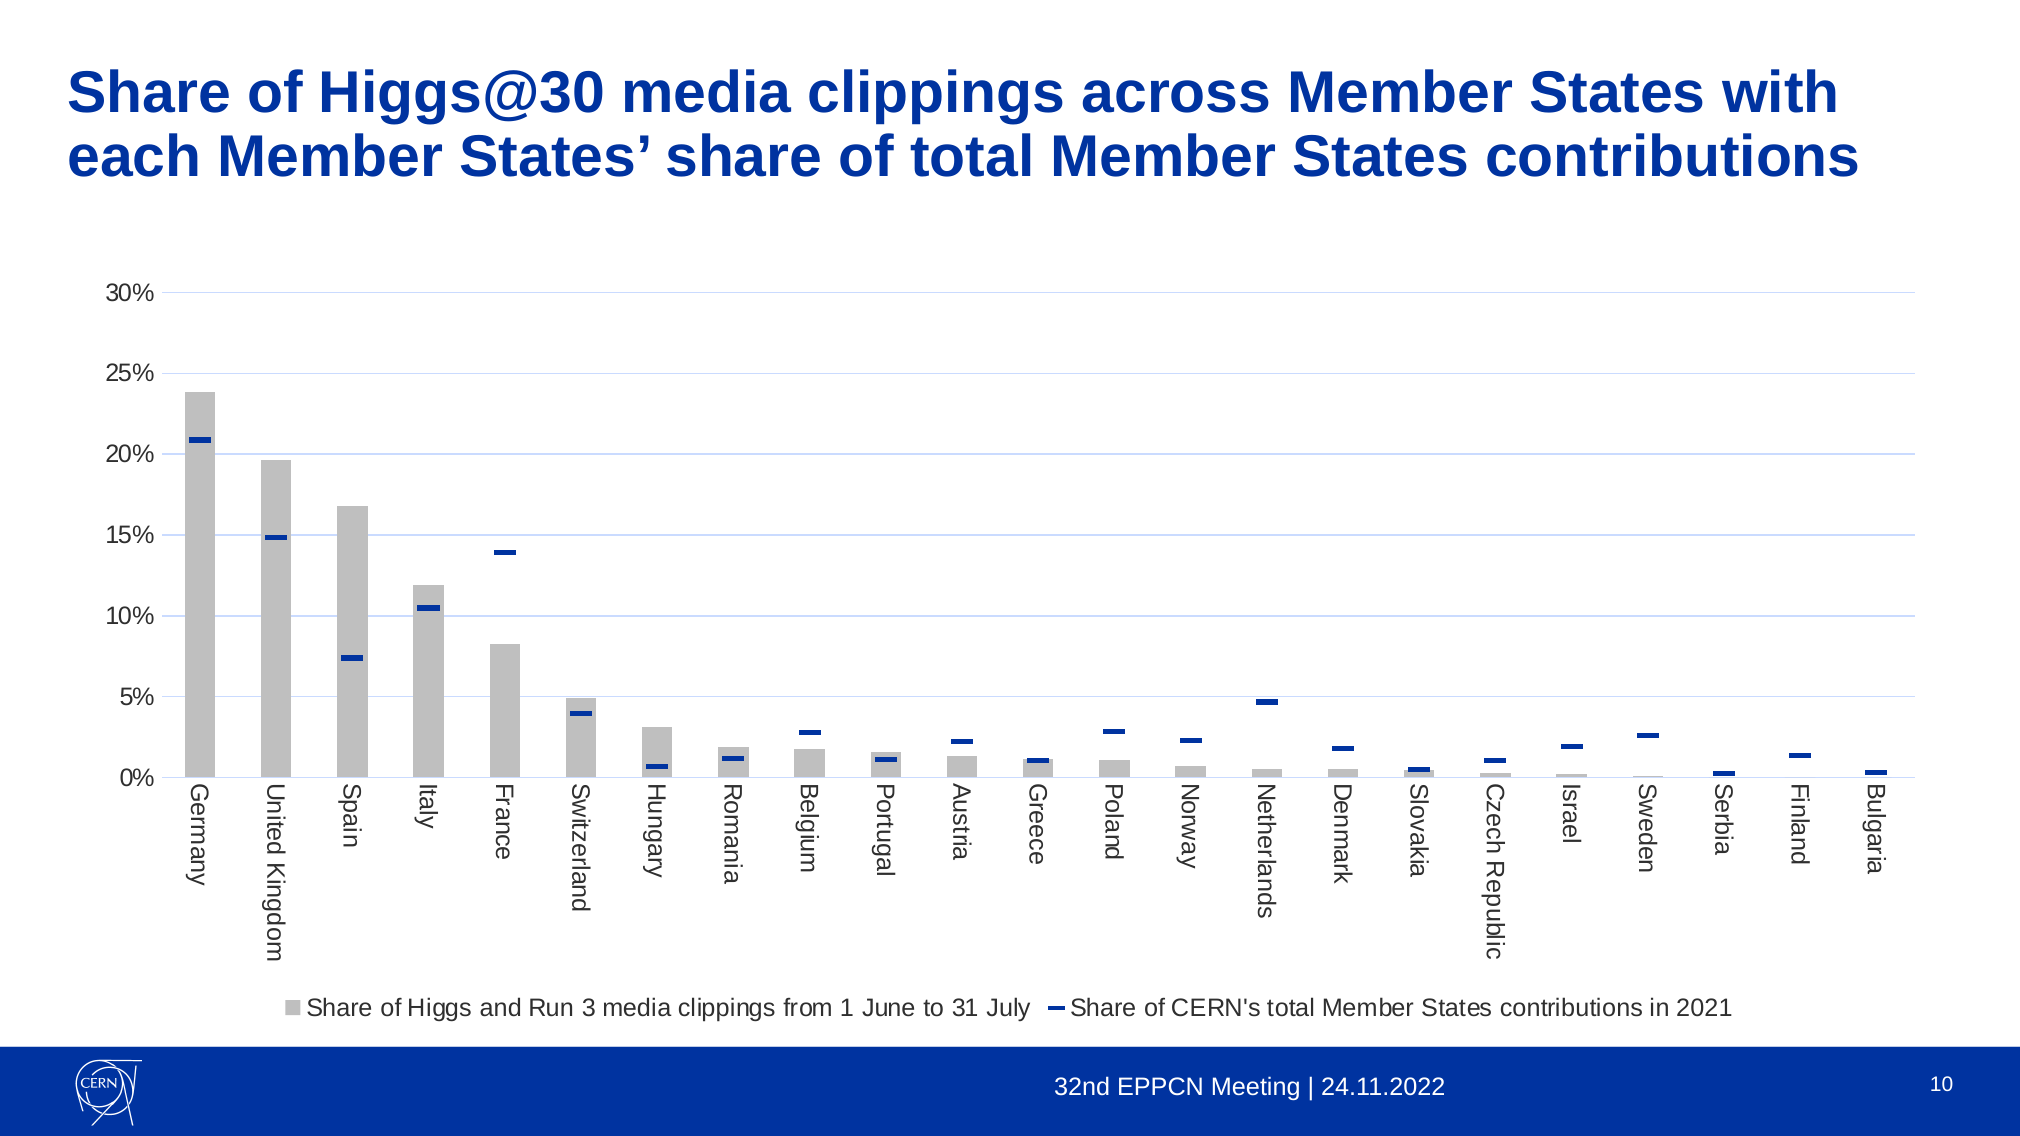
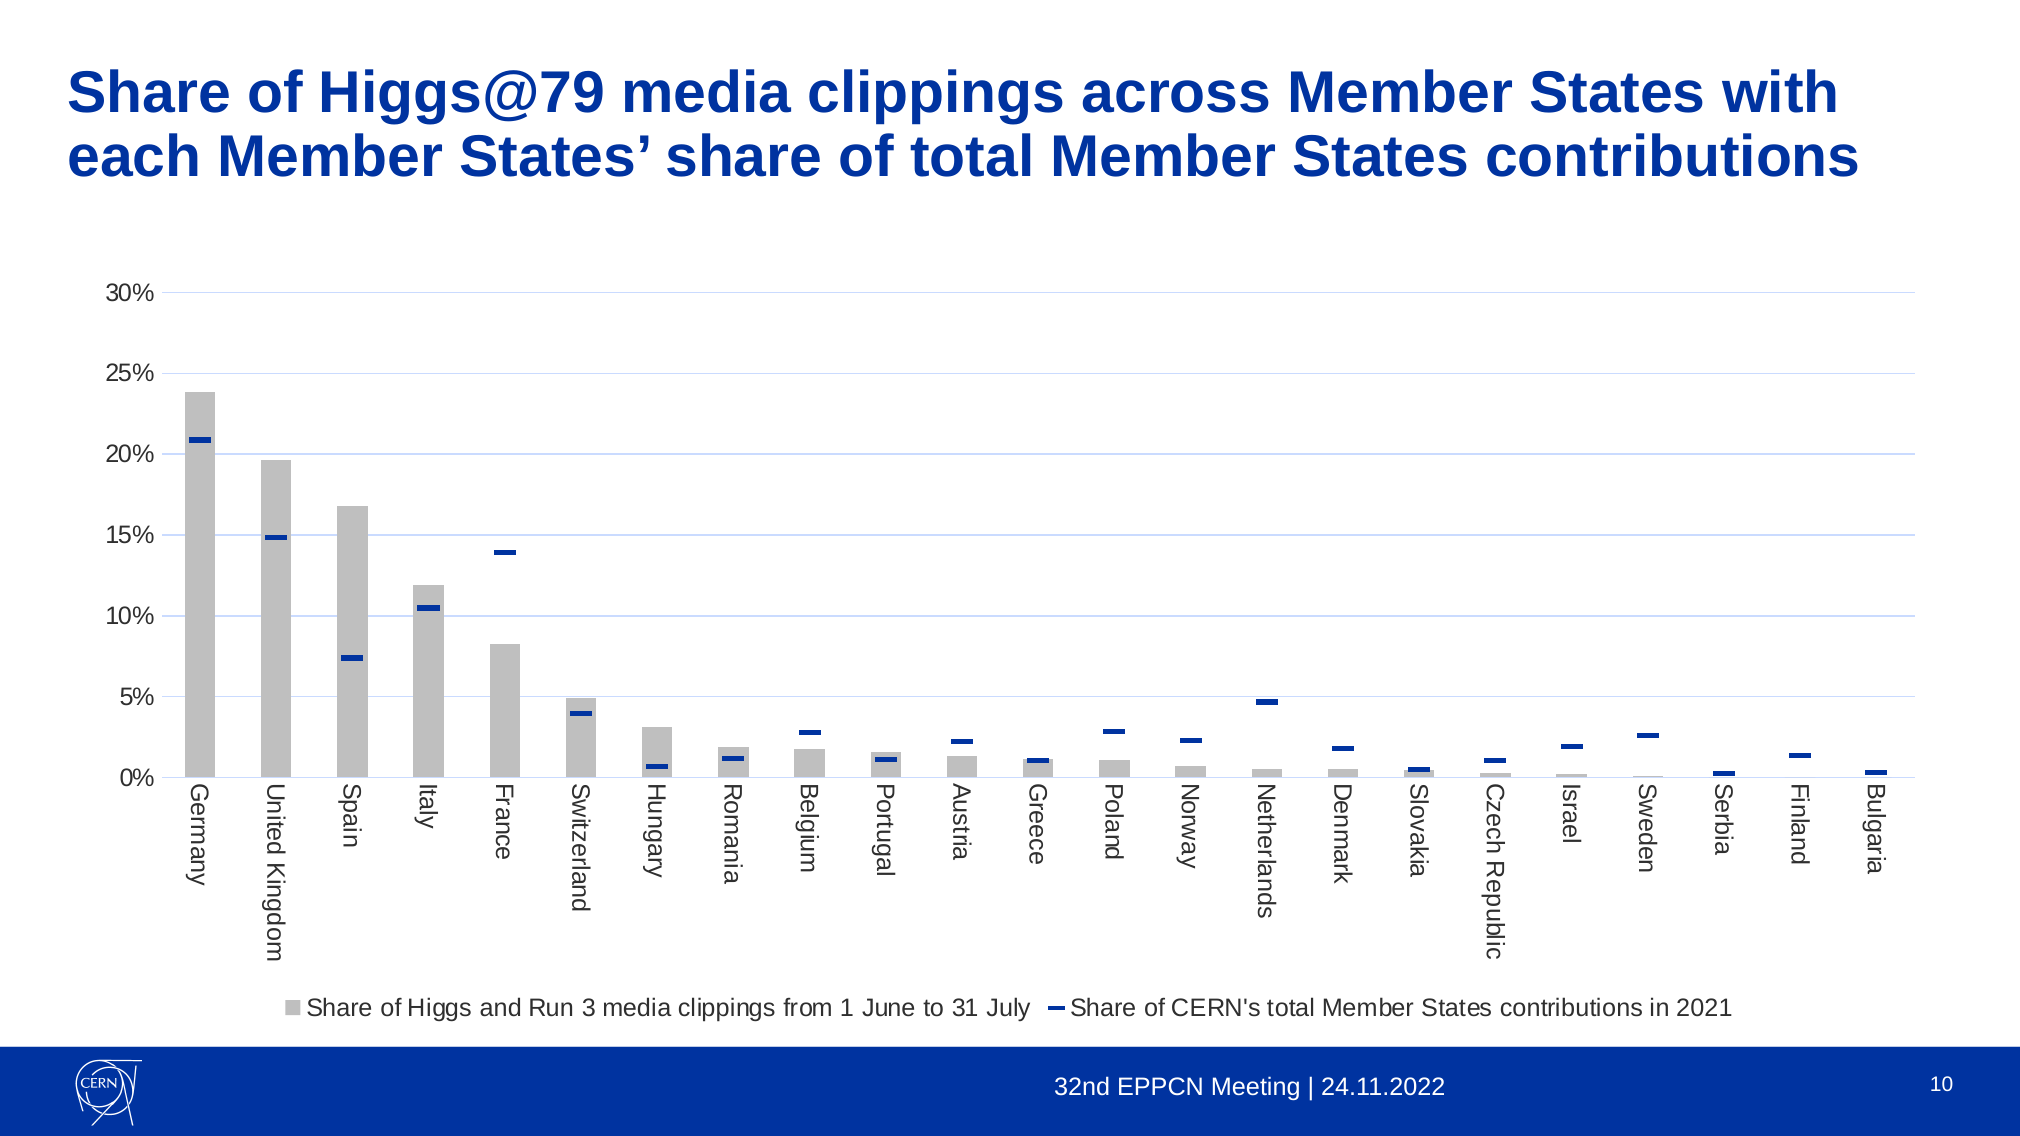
Higgs@30: Higgs@30 -> Higgs@79
